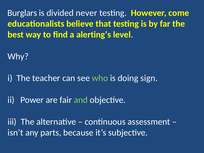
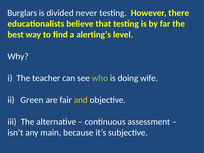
come: come -> there
sign: sign -> wife
Power: Power -> Green
and colour: light green -> yellow
parts: parts -> main
